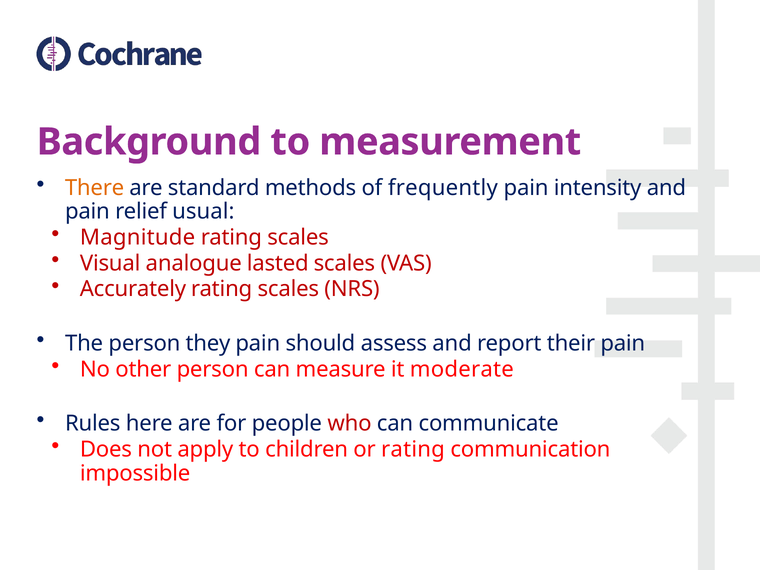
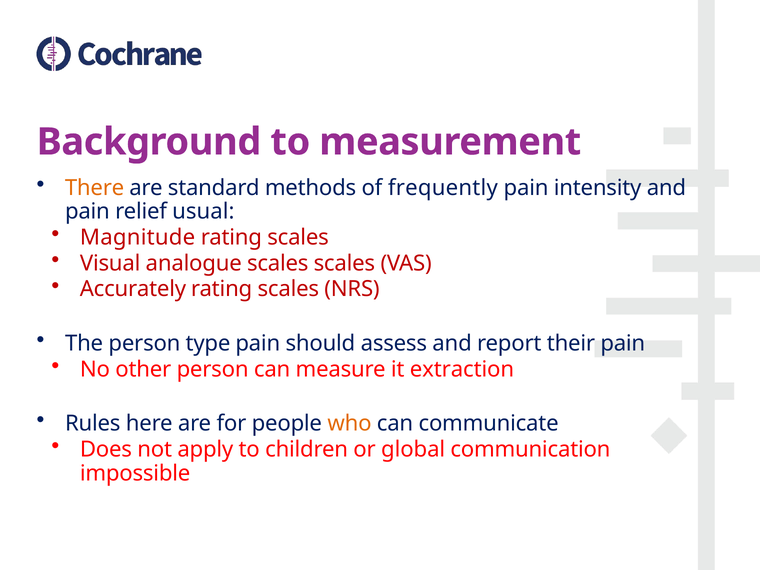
analogue lasted: lasted -> scales
they: they -> type
moderate: moderate -> extraction
who colour: red -> orange
or rating: rating -> global
